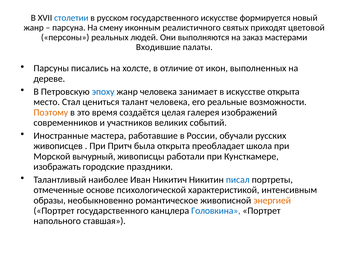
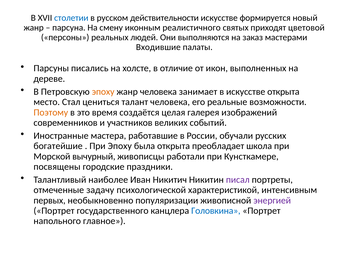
русском государственного: государственного -> действительности
эпоху at (103, 92) colour: blue -> orange
живописцев: живописцев -> богатейшие
При Притч: Притч -> Эпоху
изображать: изображать -> посвящены
писал colour: blue -> purple
основе: основе -> задачу
образы: образы -> первых
романтическое: романтическое -> популяризации
энергией colour: orange -> purple
ставшая: ставшая -> главное
